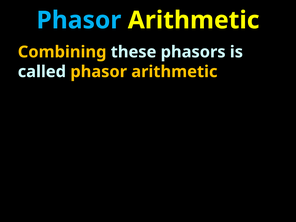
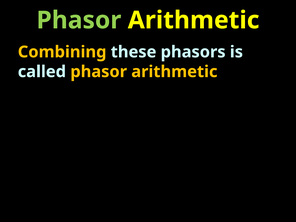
Phasor at (79, 20) colour: light blue -> light green
